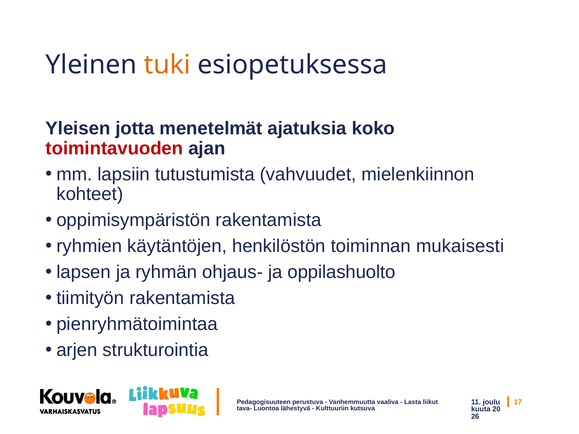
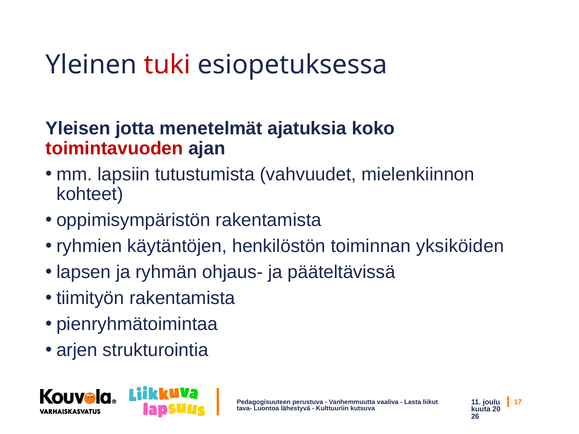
tuki colour: orange -> red
mukaisesti: mukaisesti -> yksiköiden
oppilashuolto: oppilashuolto -> pääteltävissä
